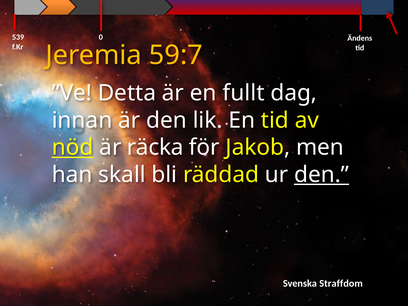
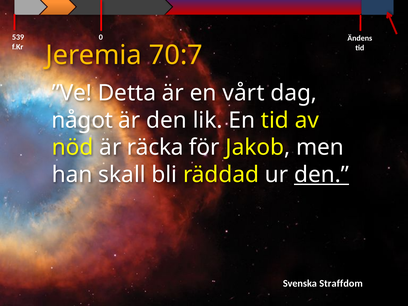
59:7: 59:7 -> 70:7
fullt: fullt -> vårt
innan: innan -> något
nöd underline: present -> none
